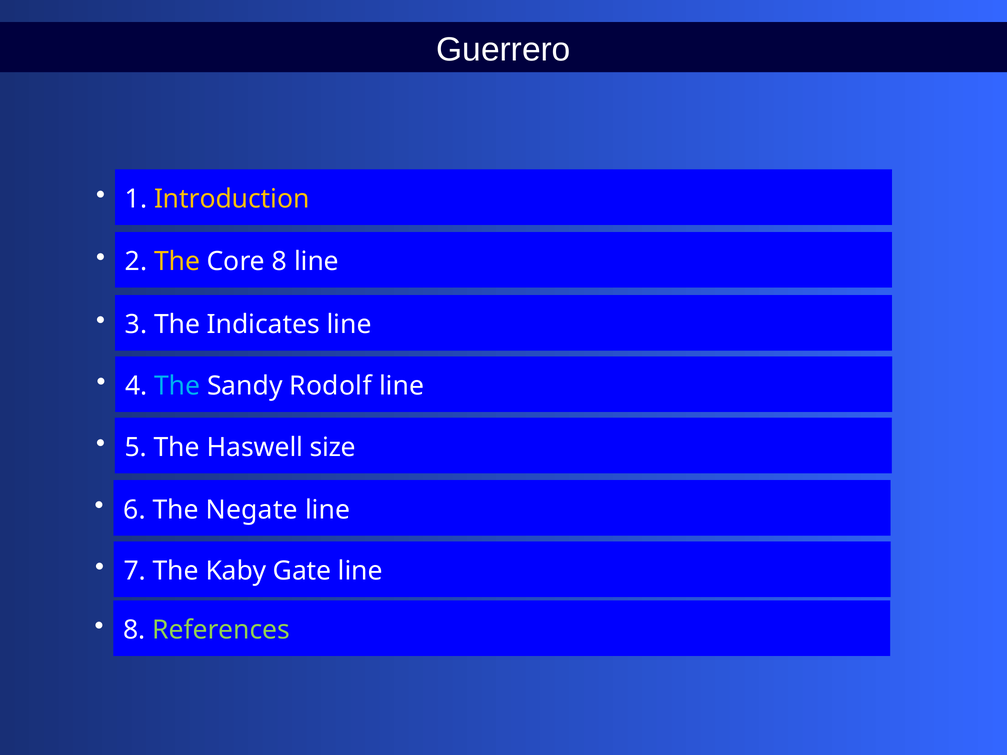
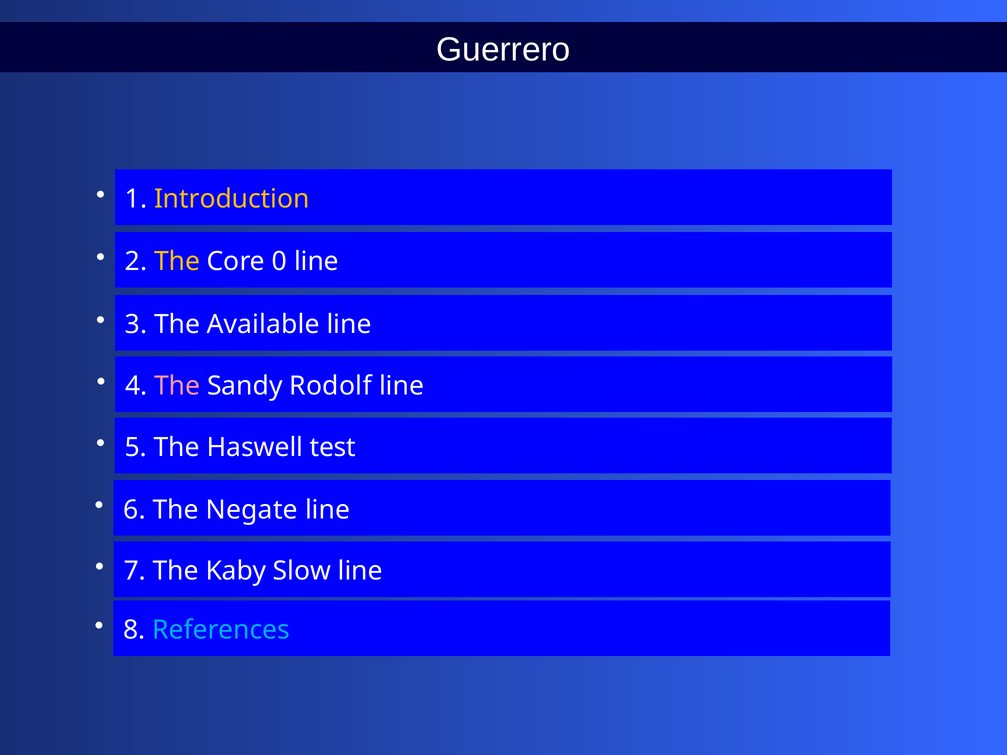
Core 8: 8 -> 0
Indicates: Indicates -> Available
The at (177, 386) colour: light blue -> pink
size: size -> test
Gate: Gate -> Slow
References colour: light green -> light blue
